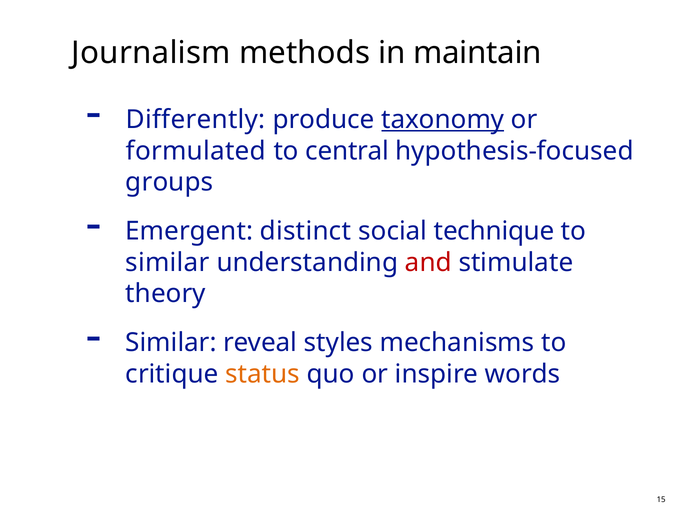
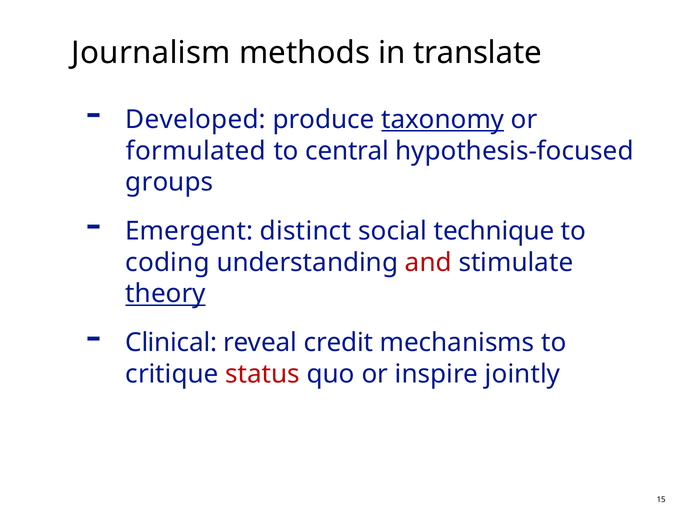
maintain: maintain -> translate
Differently: Differently -> Developed
similar at (168, 262): similar -> coding
theory underline: none -> present
Similar at (171, 343): Similar -> Clinical
styles: styles -> credit
status colour: orange -> red
words: words -> jointly
